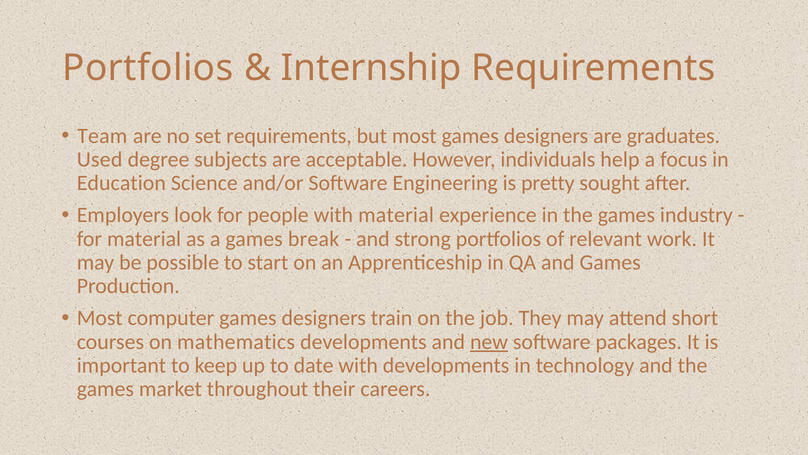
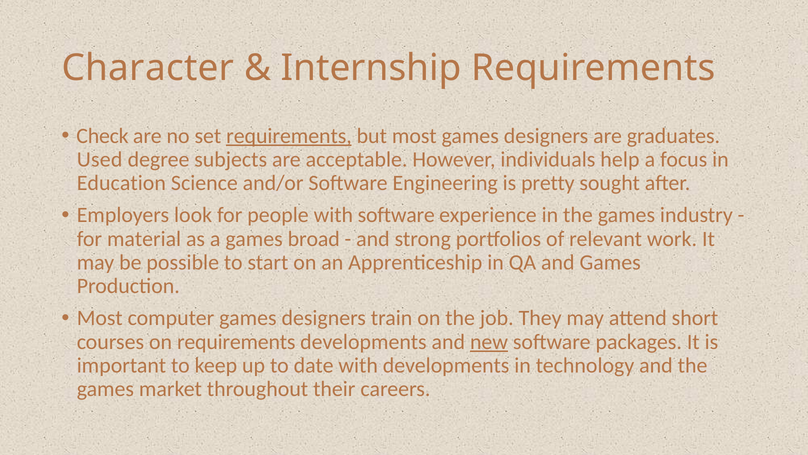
Portfolios at (148, 68): Portfolios -> Character
Team: Team -> Check
requirements at (289, 136) underline: none -> present
with material: material -> software
break: break -> broad
on mathematics: mathematics -> requirements
